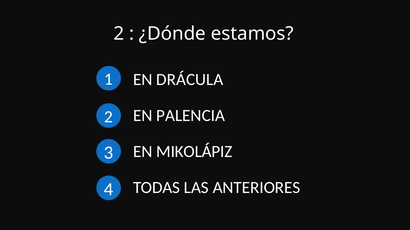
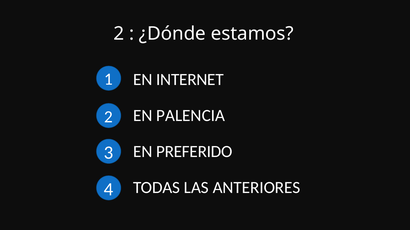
DRÁCULA: DRÁCULA -> INTERNET
MIKOLÁPIZ: MIKOLÁPIZ -> PREFERIDO
